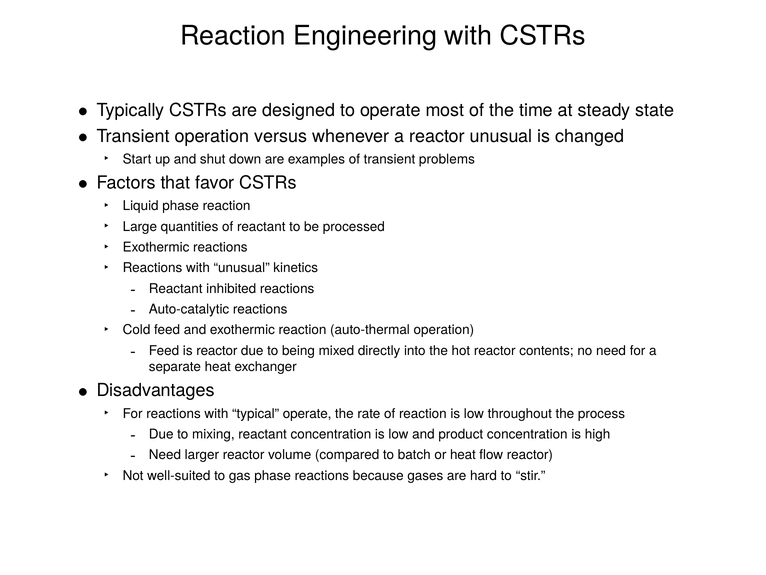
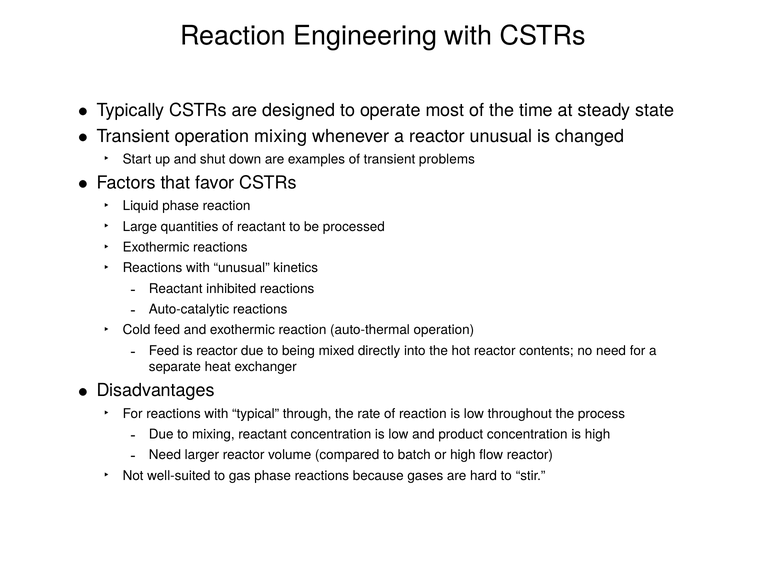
operation versus: versus -> mixing
typical operate: operate -> through
or heat: heat -> high
